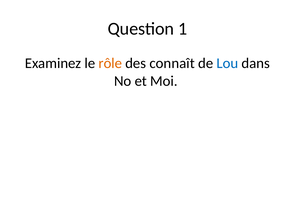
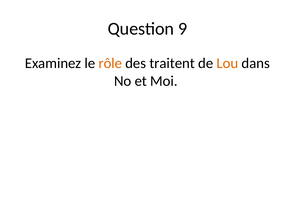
1: 1 -> 9
connaît: connaît -> traitent
Lou colour: blue -> orange
